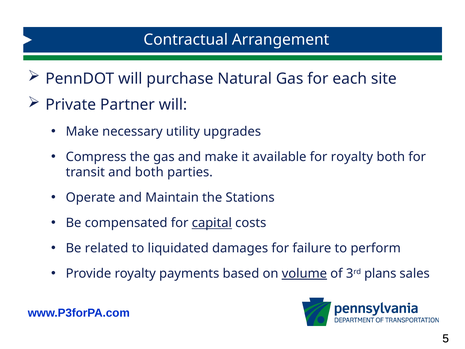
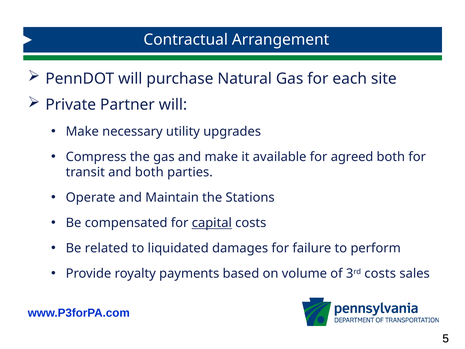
for royalty: royalty -> agreed
volume underline: present -> none
3rd plans: plans -> costs
